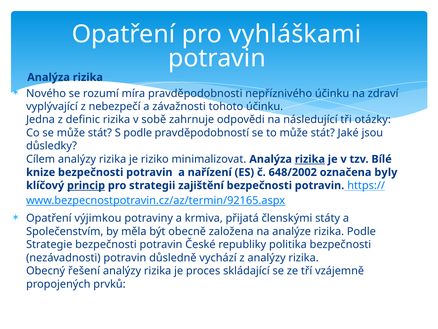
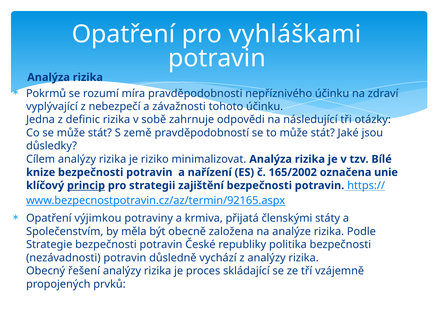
Nového: Nového -> Pokrmů
S podle: podle -> země
rizika at (310, 159) underline: present -> none
648/2002: 648/2002 -> 165/2002
byly: byly -> unie
